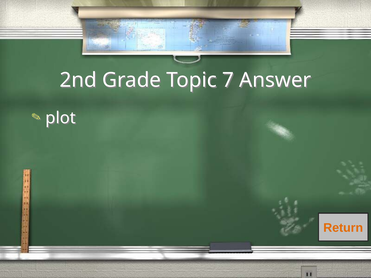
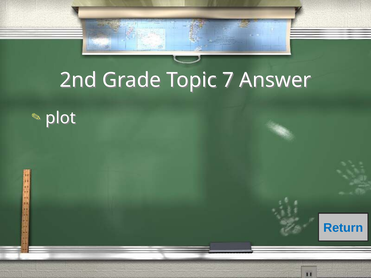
Return colour: orange -> blue
